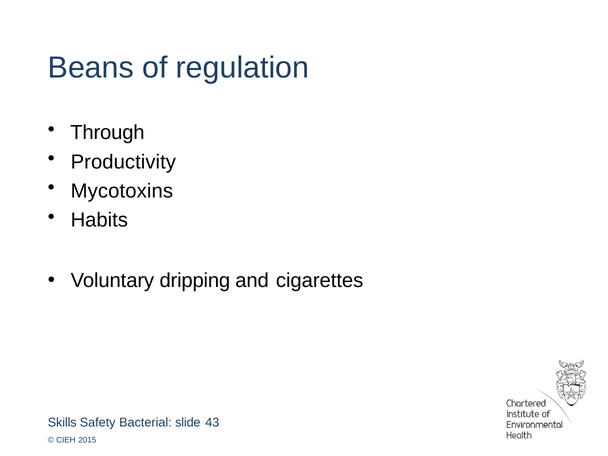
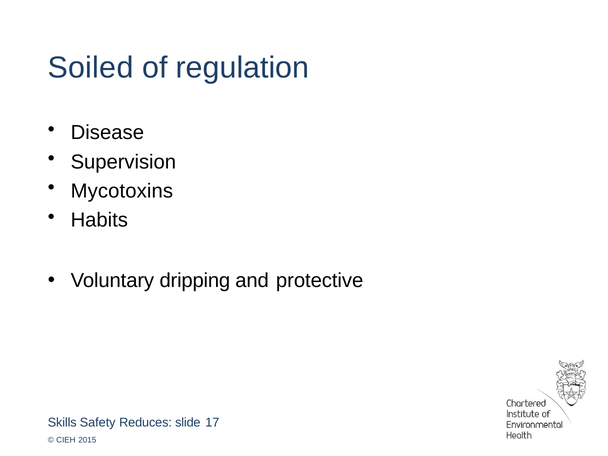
Beans: Beans -> Soiled
Through: Through -> Disease
Productivity: Productivity -> Supervision
cigarettes: cigarettes -> protective
Bacterial: Bacterial -> Reduces
43: 43 -> 17
